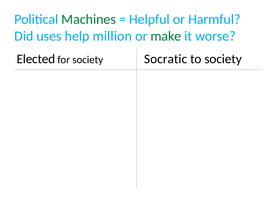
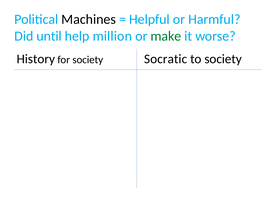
Machines colour: green -> black
uses: uses -> until
Elected: Elected -> History
